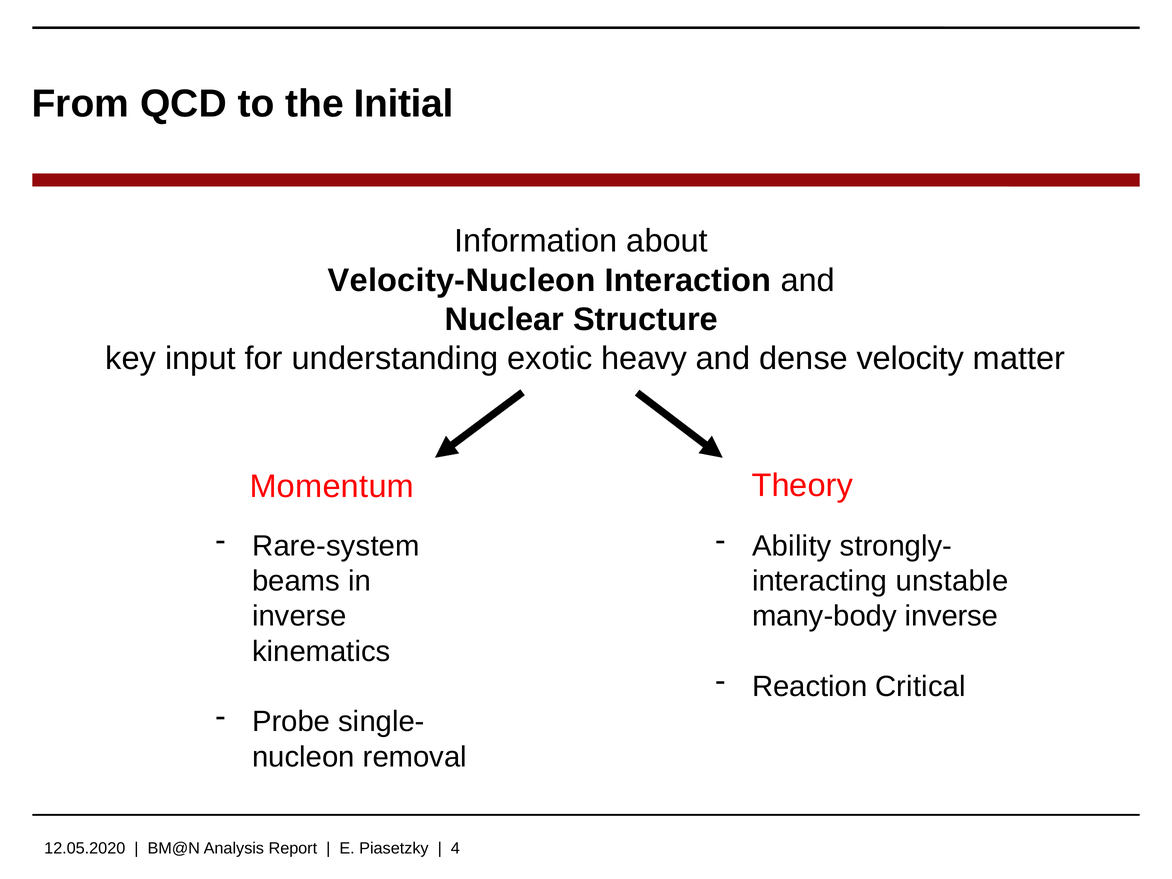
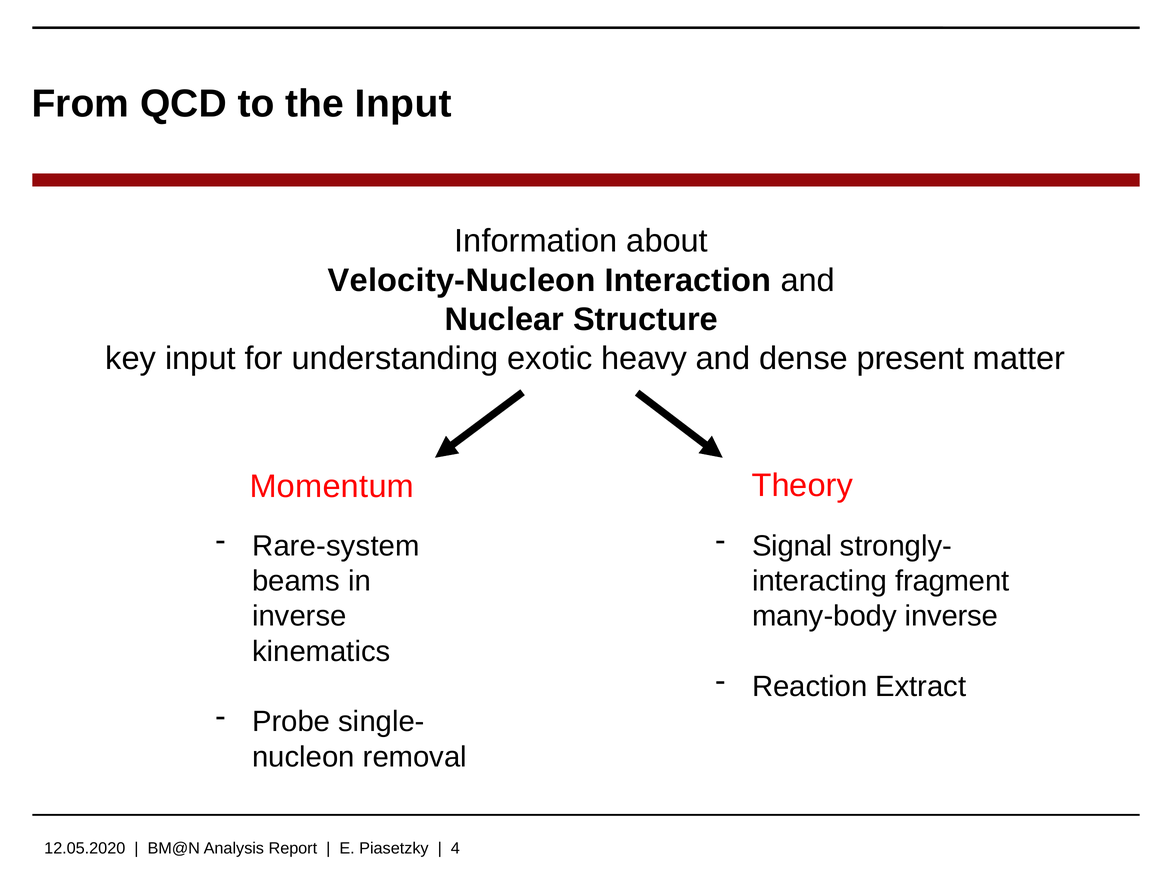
the Initial: Initial -> Input
velocity: velocity -> present
Ability: Ability -> Signal
unstable: unstable -> fragment
Critical: Critical -> Extract
